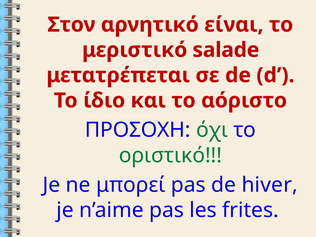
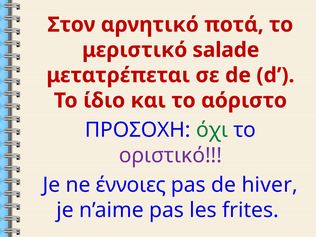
είναι: είναι -> ποτά
οριστικό colour: green -> purple
μπορεί: μπορεί -> έννοιες
